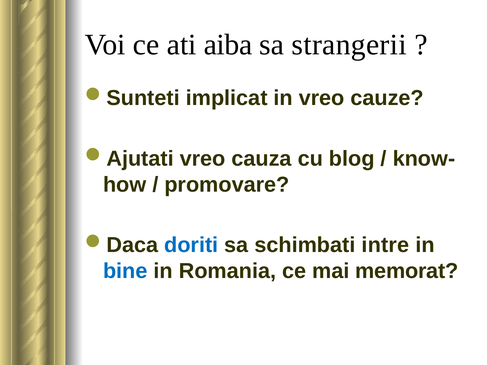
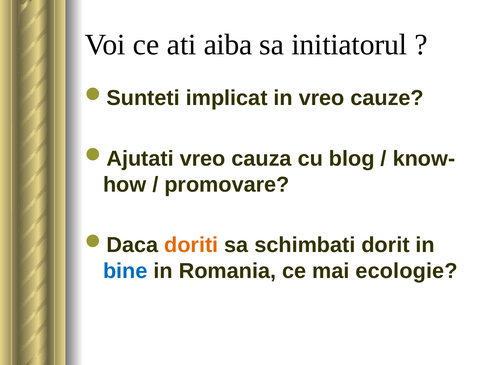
strangerii: strangerii -> initiatorul
doriti colour: blue -> orange
intre: intre -> dorit
memorat: memorat -> ecologie
